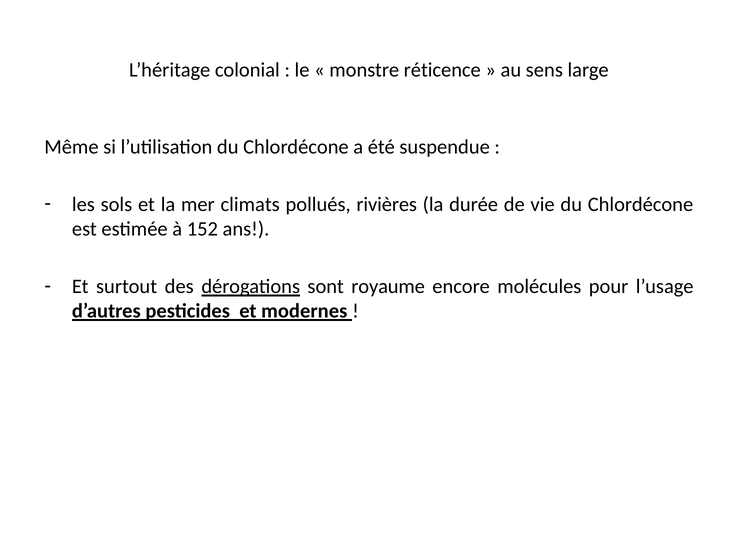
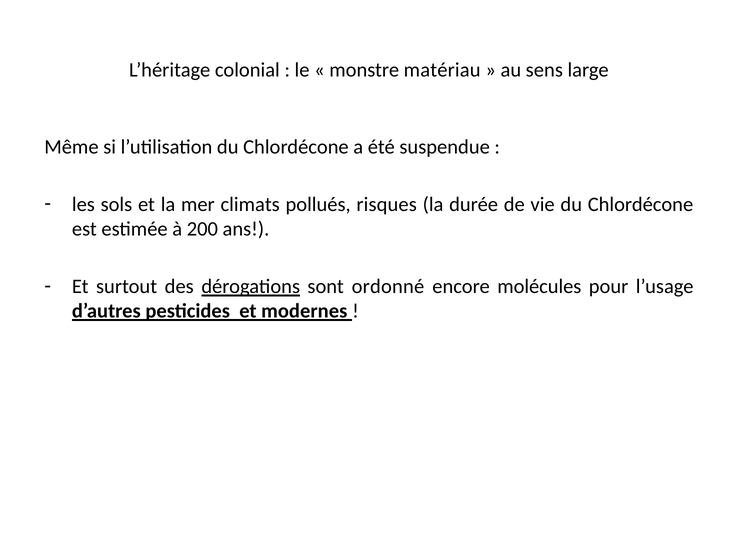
réticence: réticence -> matériau
rivières: rivières -> risques
152: 152 -> 200
royaume: royaume -> ordonné
